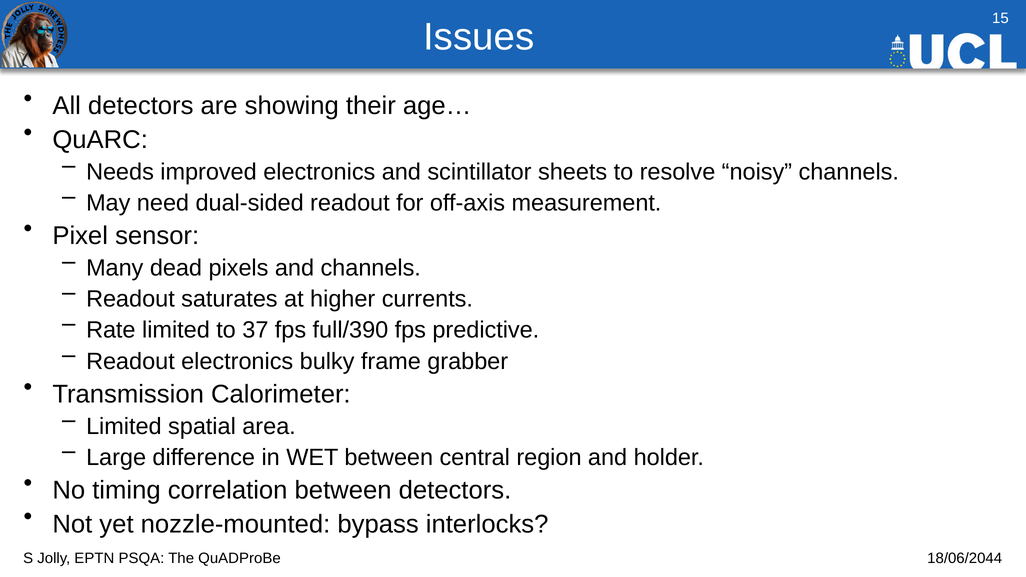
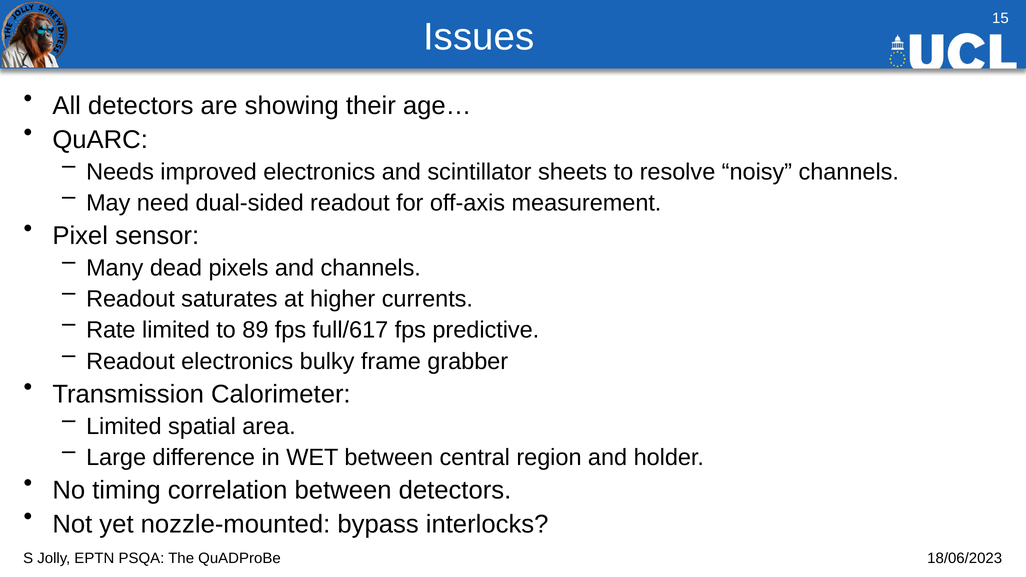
37: 37 -> 89
full/390: full/390 -> full/617
18/06/2044: 18/06/2044 -> 18/06/2023
